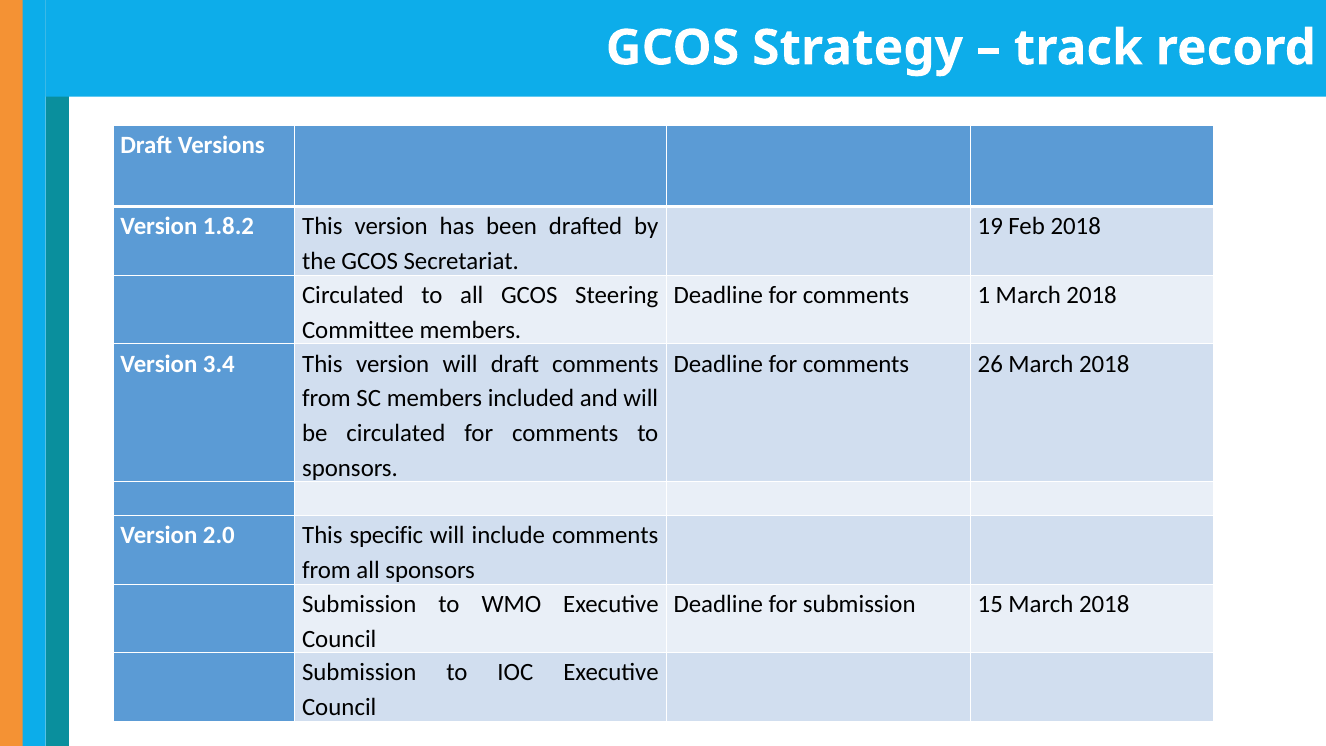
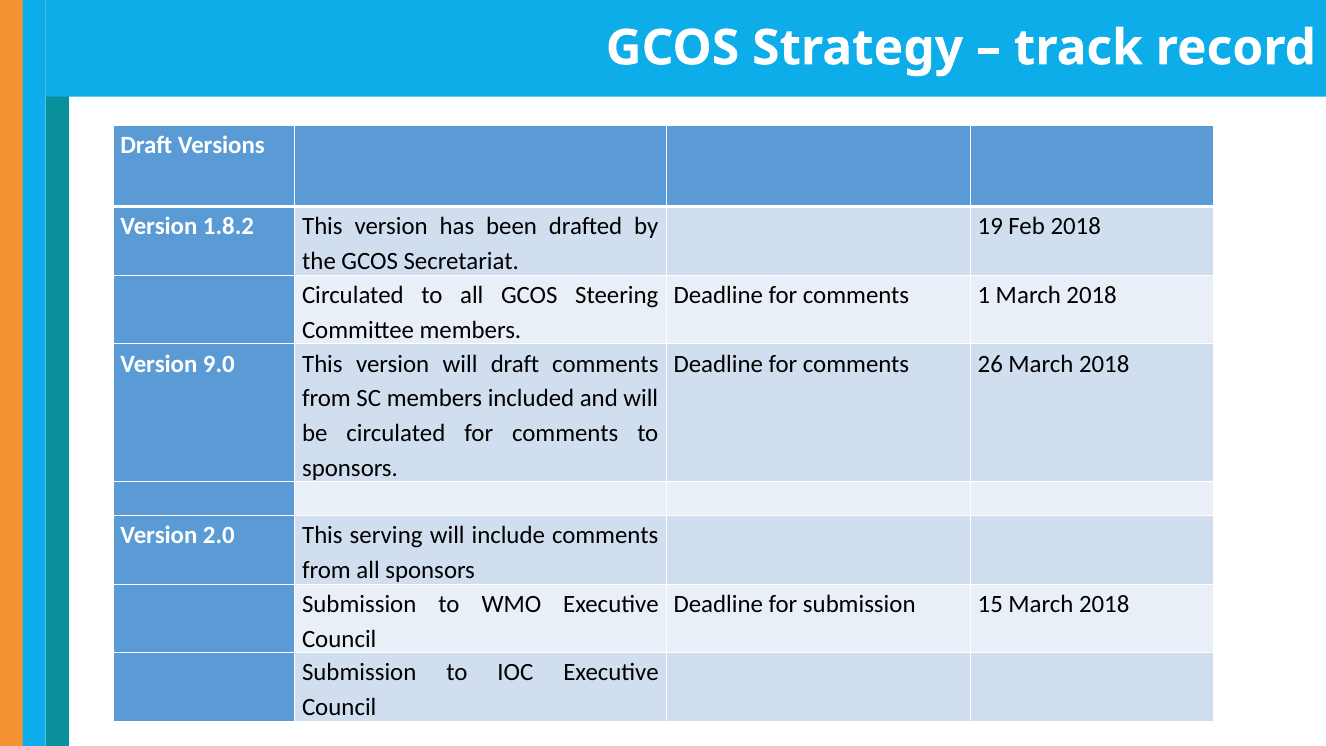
3.4: 3.4 -> 9.0
specific: specific -> serving
